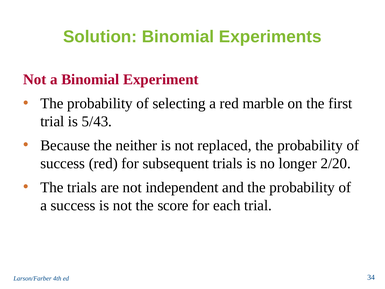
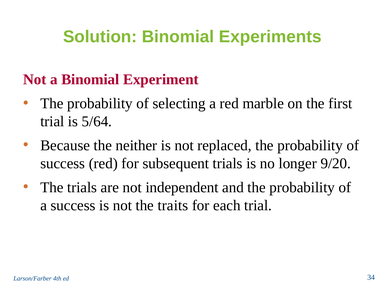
5/43: 5/43 -> 5/64
2/20: 2/20 -> 9/20
score: score -> traits
